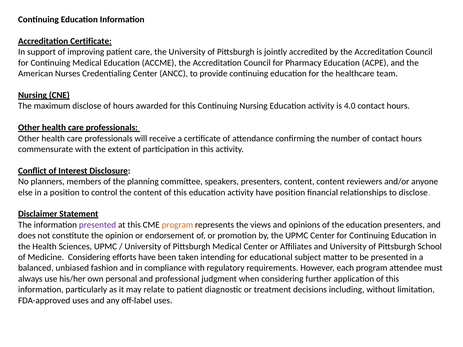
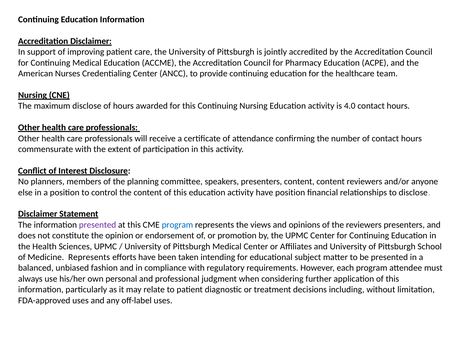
Accreditation Certificate: Certificate -> Disclaimer
program at (177, 225) colour: orange -> blue
the education: education -> reviewers
Medicine Considering: Considering -> Represents
